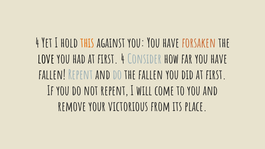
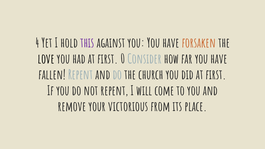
this colour: orange -> purple
first 4: 4 -> 0
the fallen: fallen -> church
